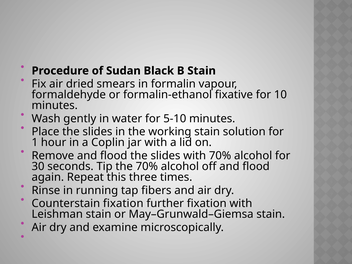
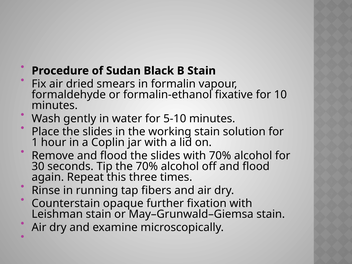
Counterstain fixation: fixation -> opaque
